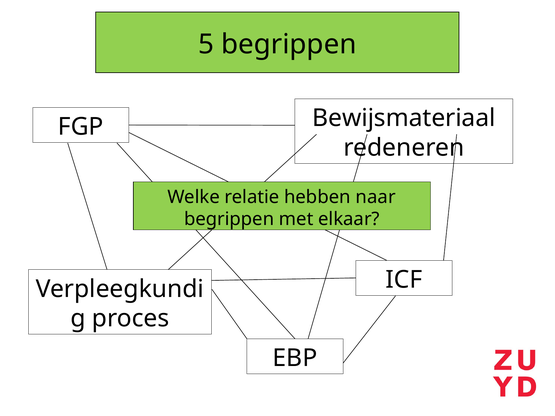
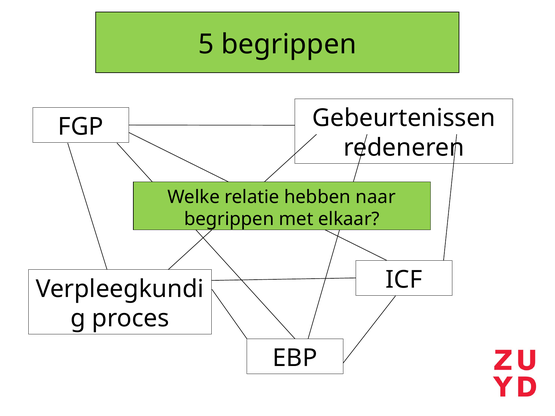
Bewijsmateriaal: Bewijsmateriaal -> Gebeurtenissen
